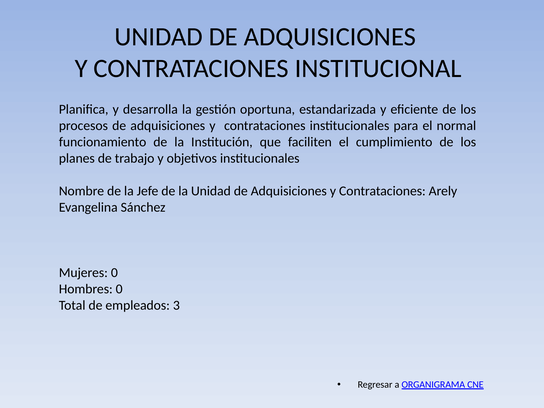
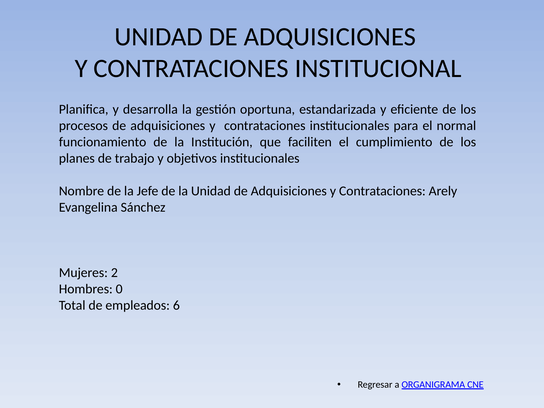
Mujeres 0: 0 -> 2
3: 3 -> 6
